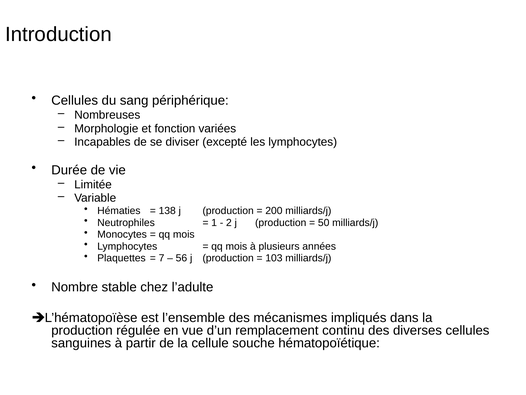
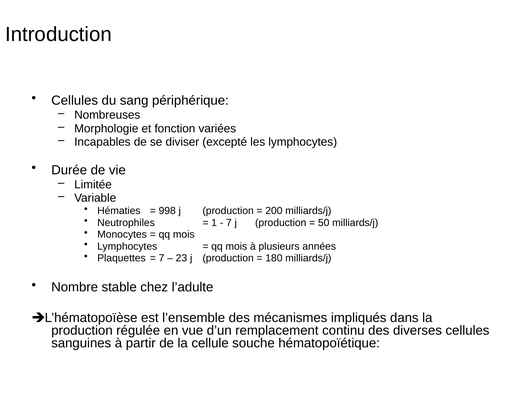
138: 138 -> 998
2 at (229, 222): 2 -> 7
56: 56 -> 23
103: 103 -> 180
